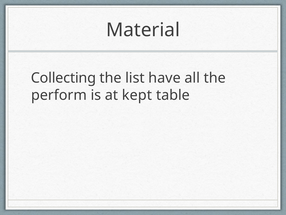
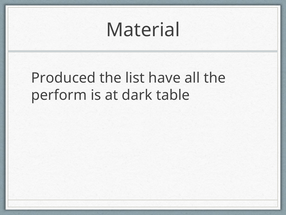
Collecting: Collecting -> Produced
kept: kept -> dark
